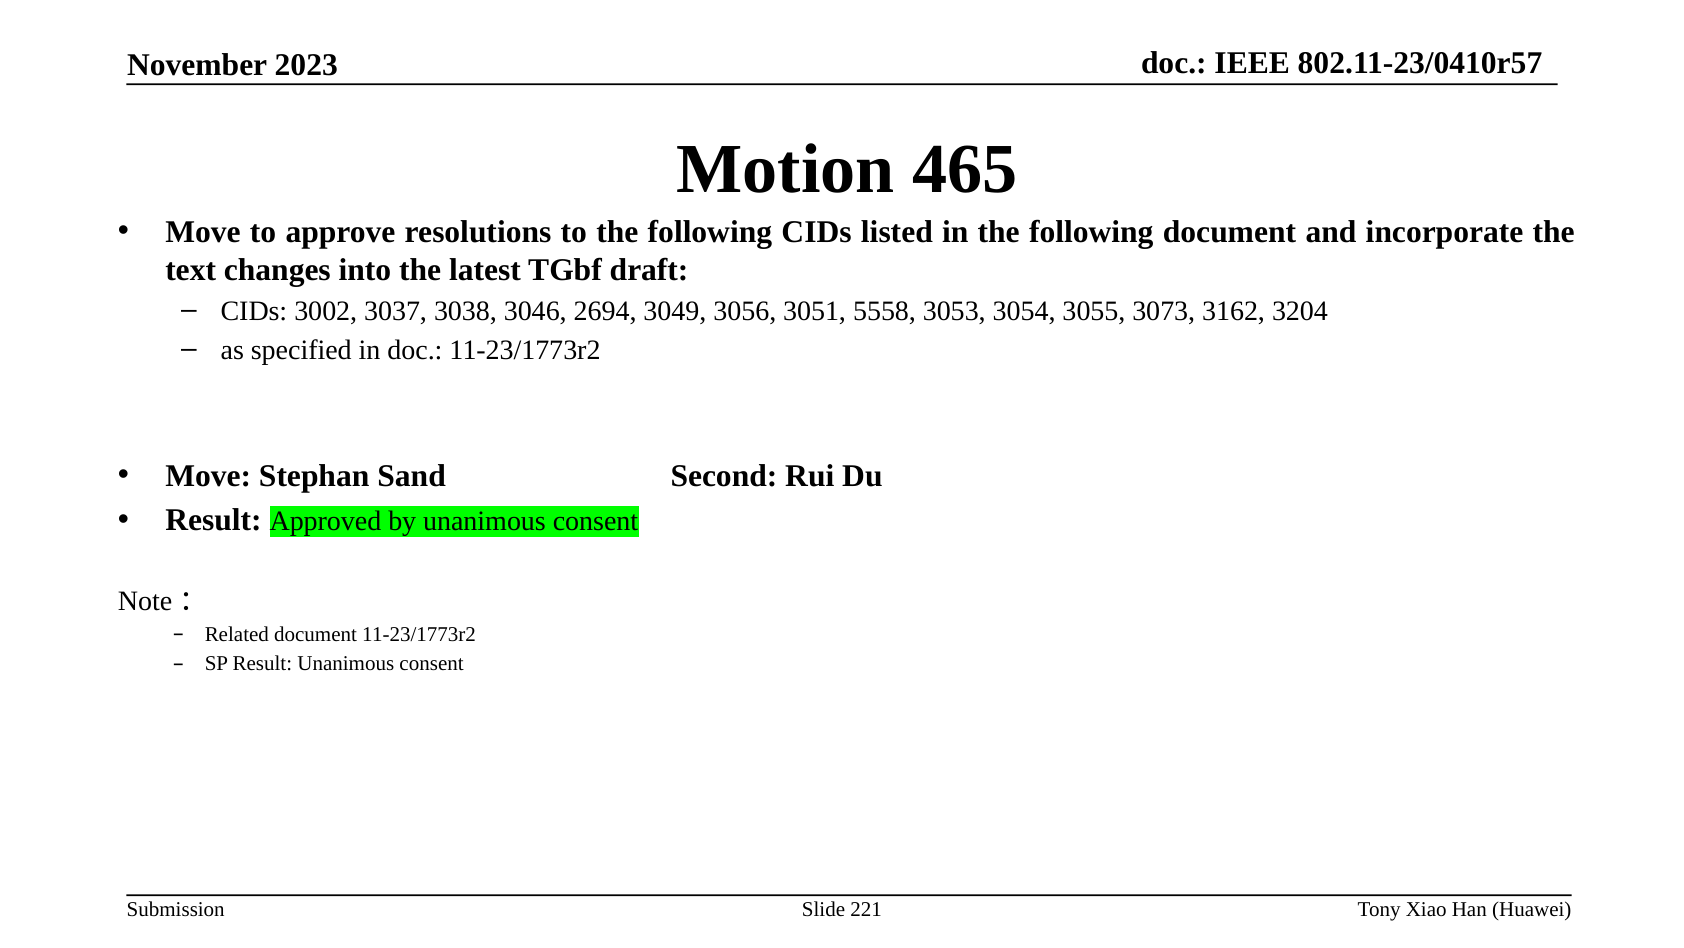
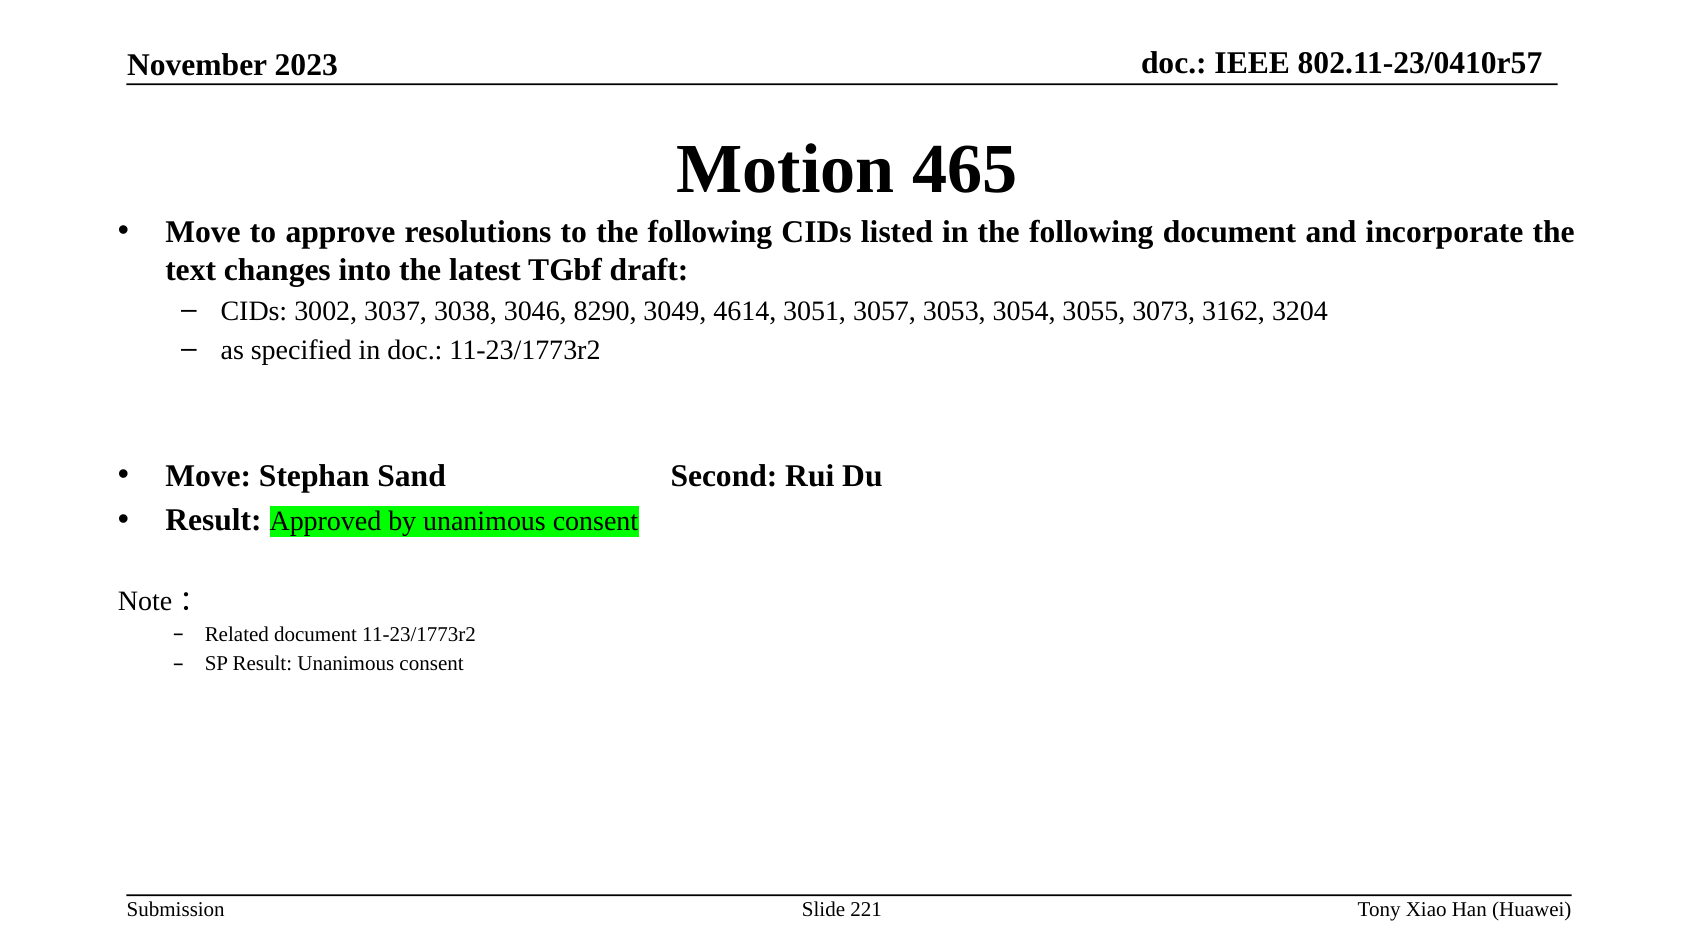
2694: 2694 -> 8290
3056: 3056 -> 4614
5558: 5558 -> 3057
